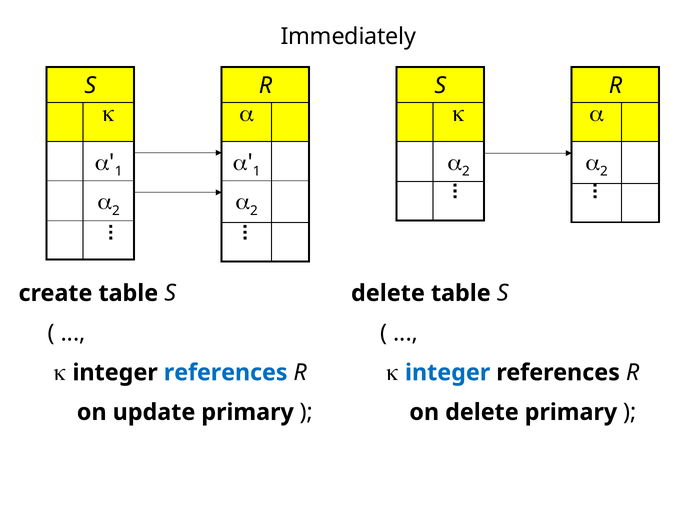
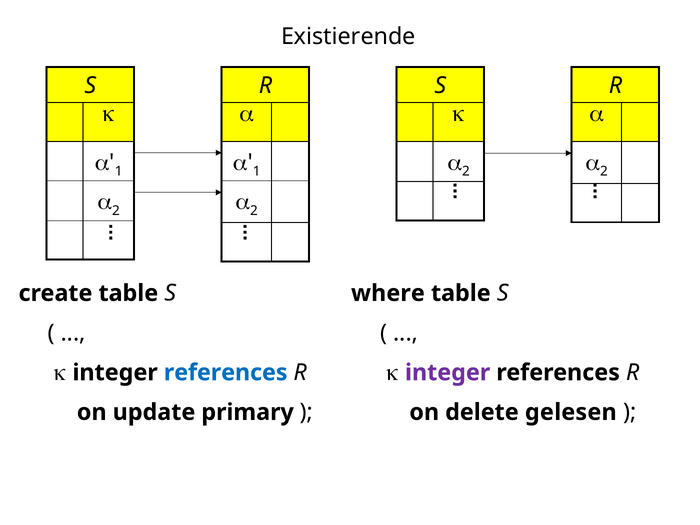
Immediately: Immediately -> Existierende
delete at (388, 293): delete -> where
integer at (448, 373) colour: blue -> purple
delete primary: primary -> gelesen
